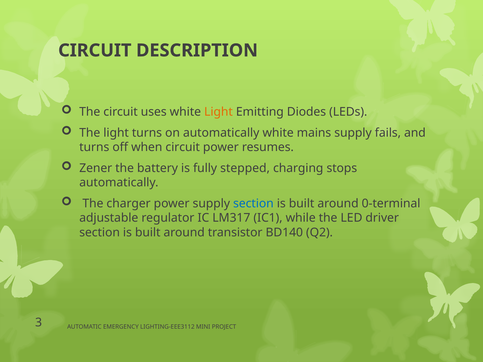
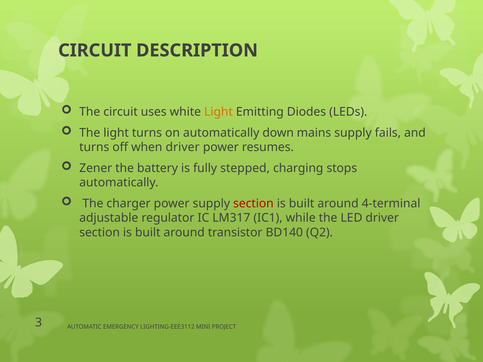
automatically white: white -> down
when circuit: circuit -> driver
section at (253, 204) colour: blue -> red
0-terminal: 0-terminal -> 4-terminal
